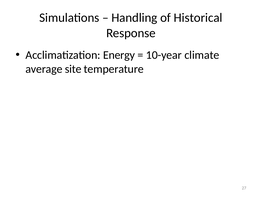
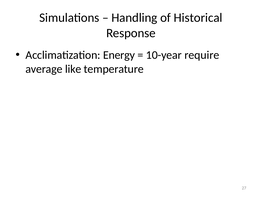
climate: climate -> require
site: site -> like
